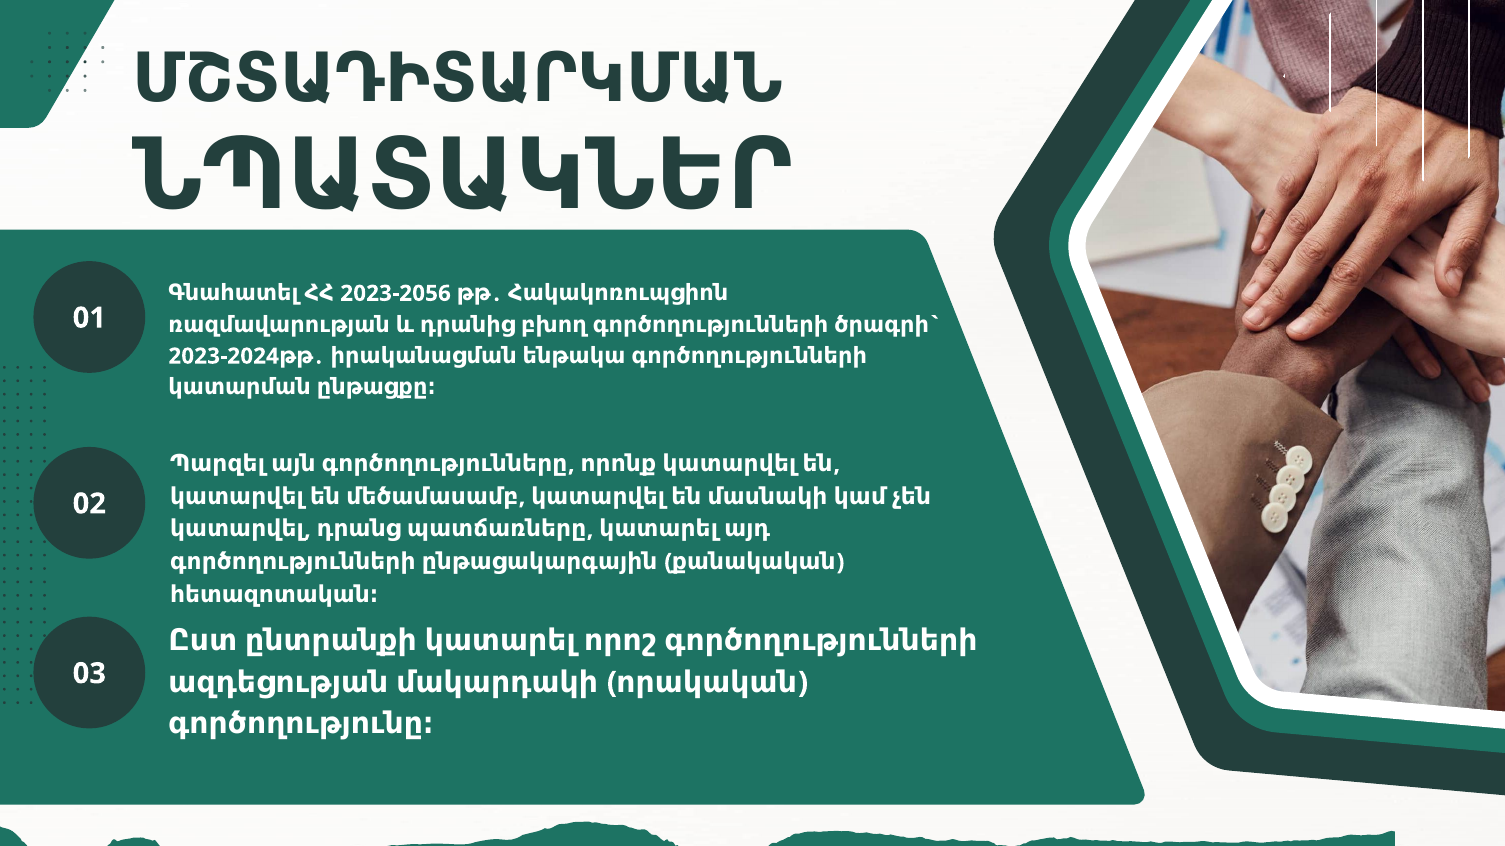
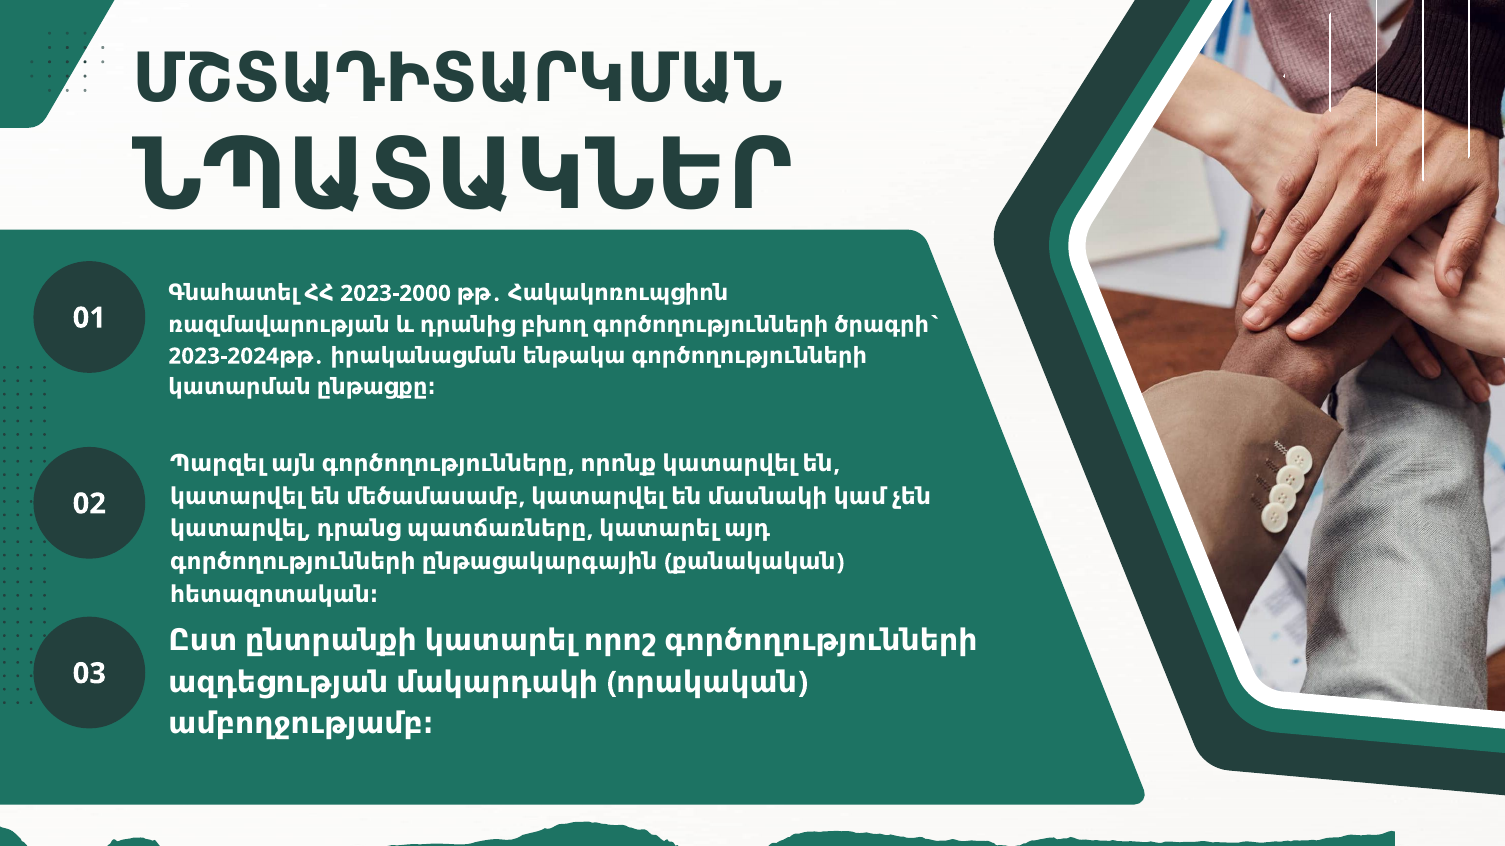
2023-2056: 2023-2056 -> 2023-2000
գործողությունը։: գործողությունը։ -> ամբողջությամբ։
